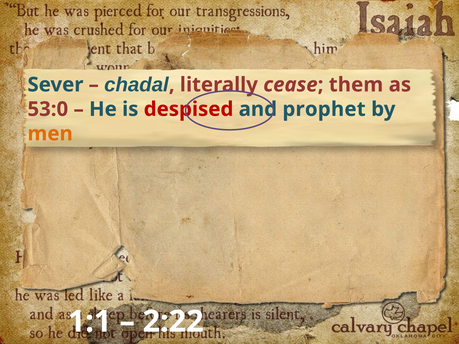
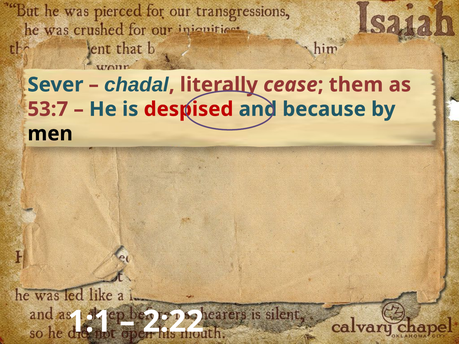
53:0: 53:0 -> 53:7
prophet: prophet -> because
men colour: orange -> black
